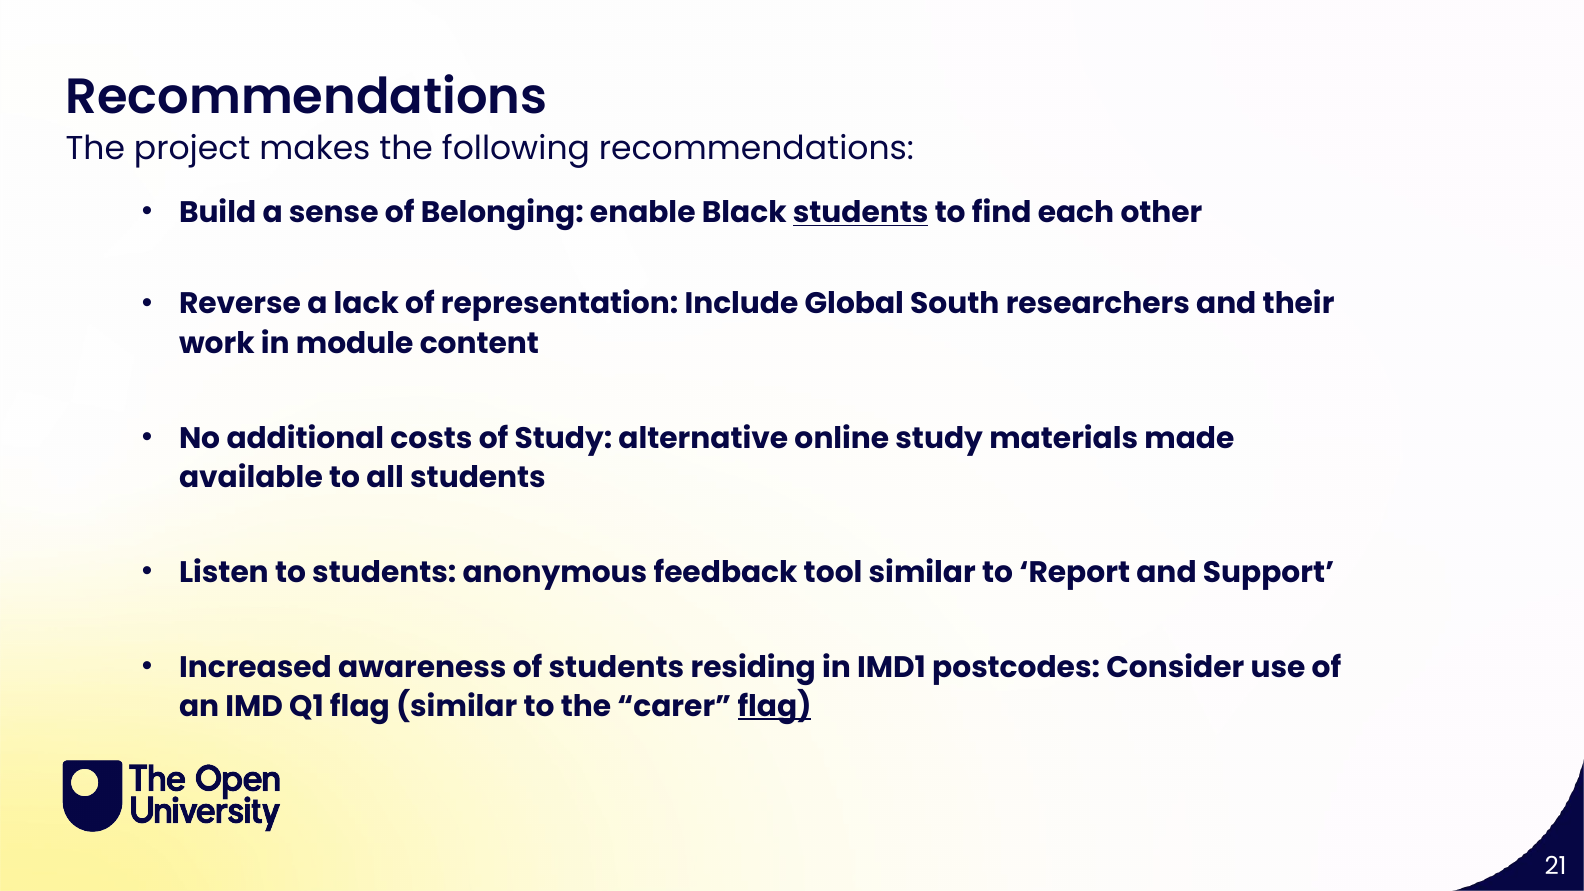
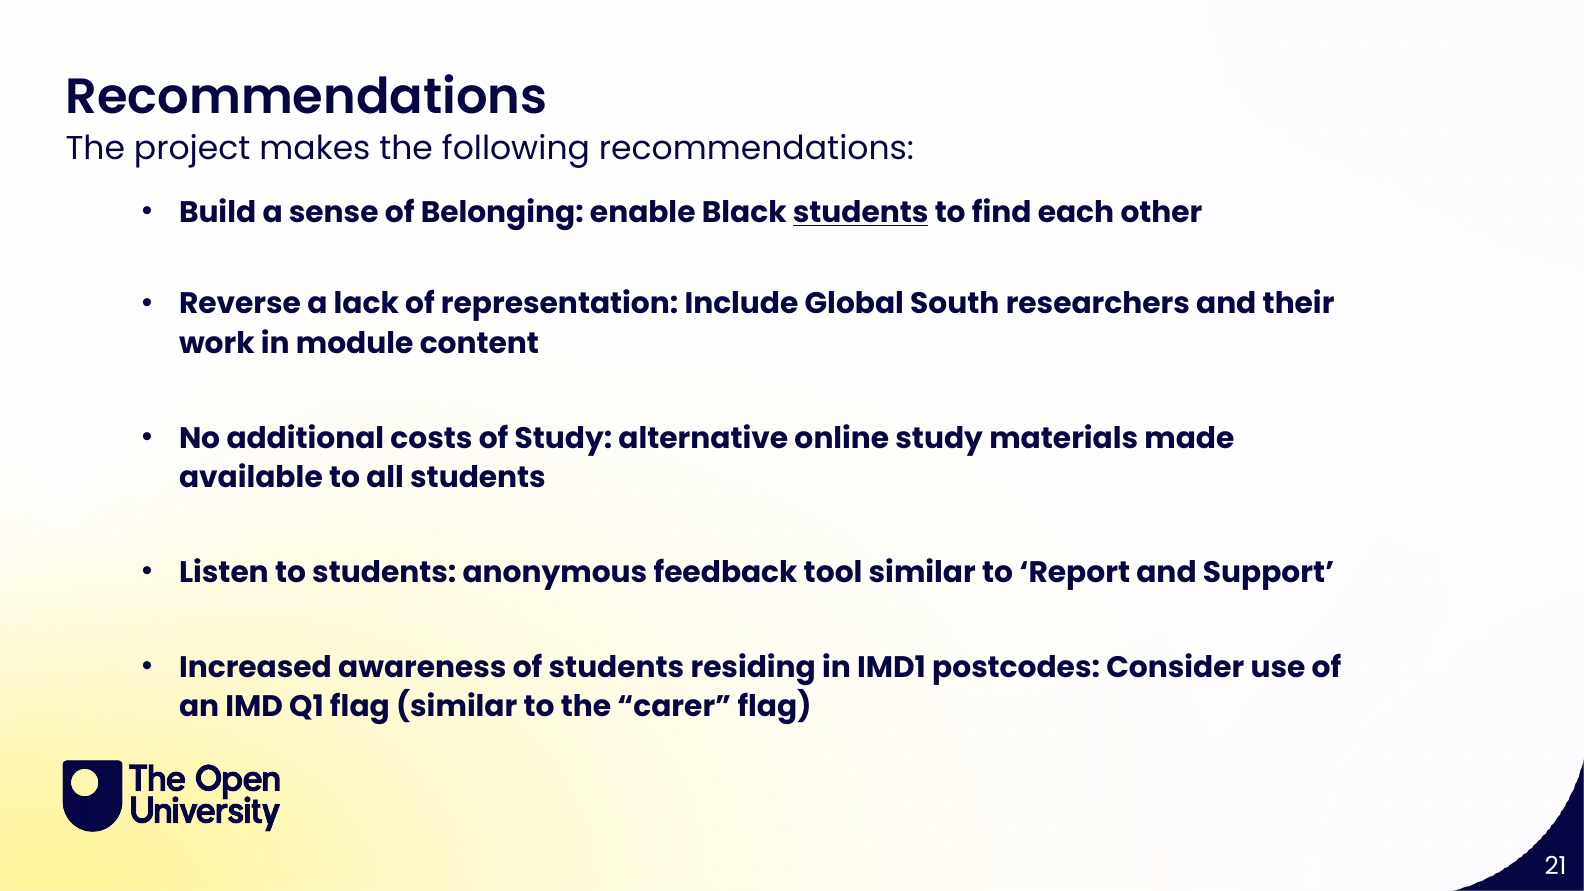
flag at (775, 706) underline: present -> none
